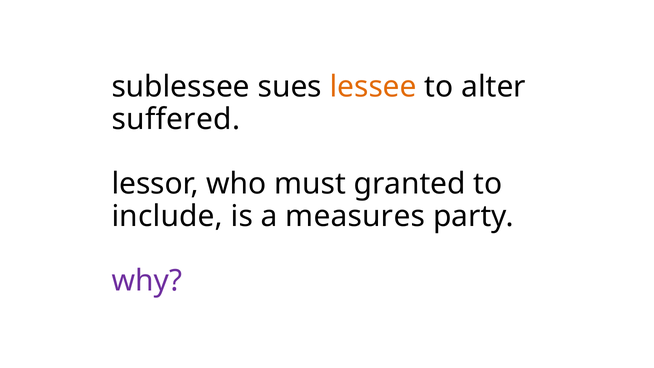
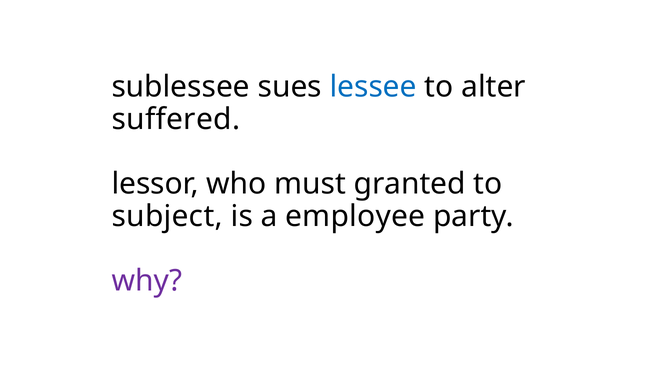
lessee colour: orange -> blue
include: include -> subject
measures: measures -> employee
